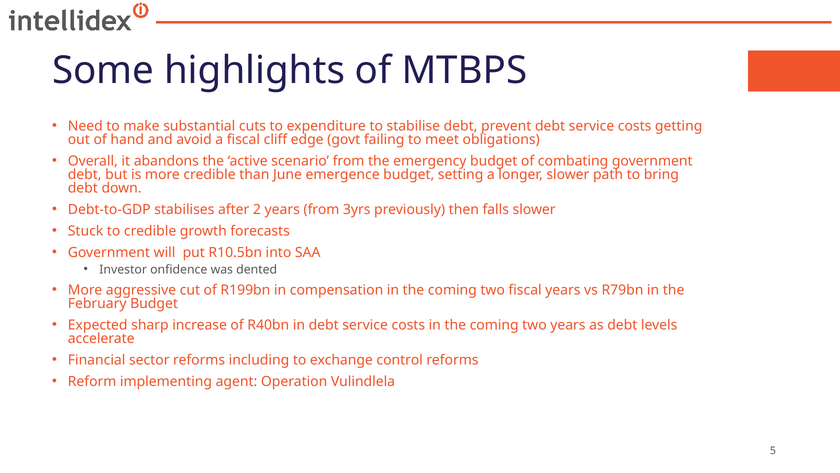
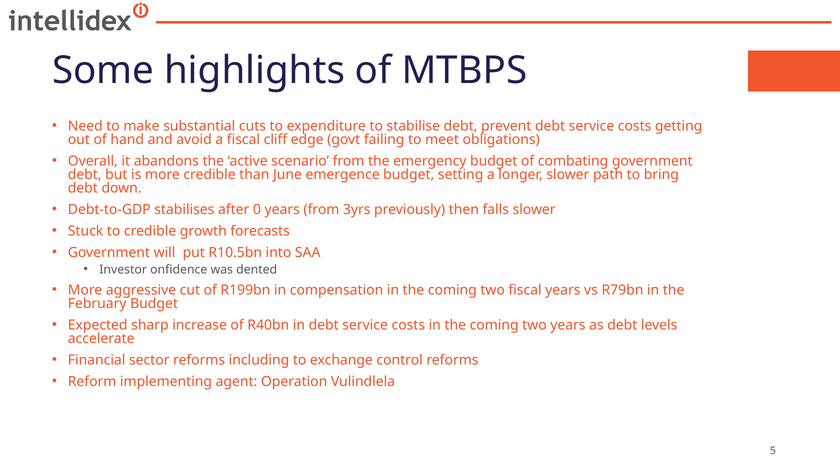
2: 2 -> 0
